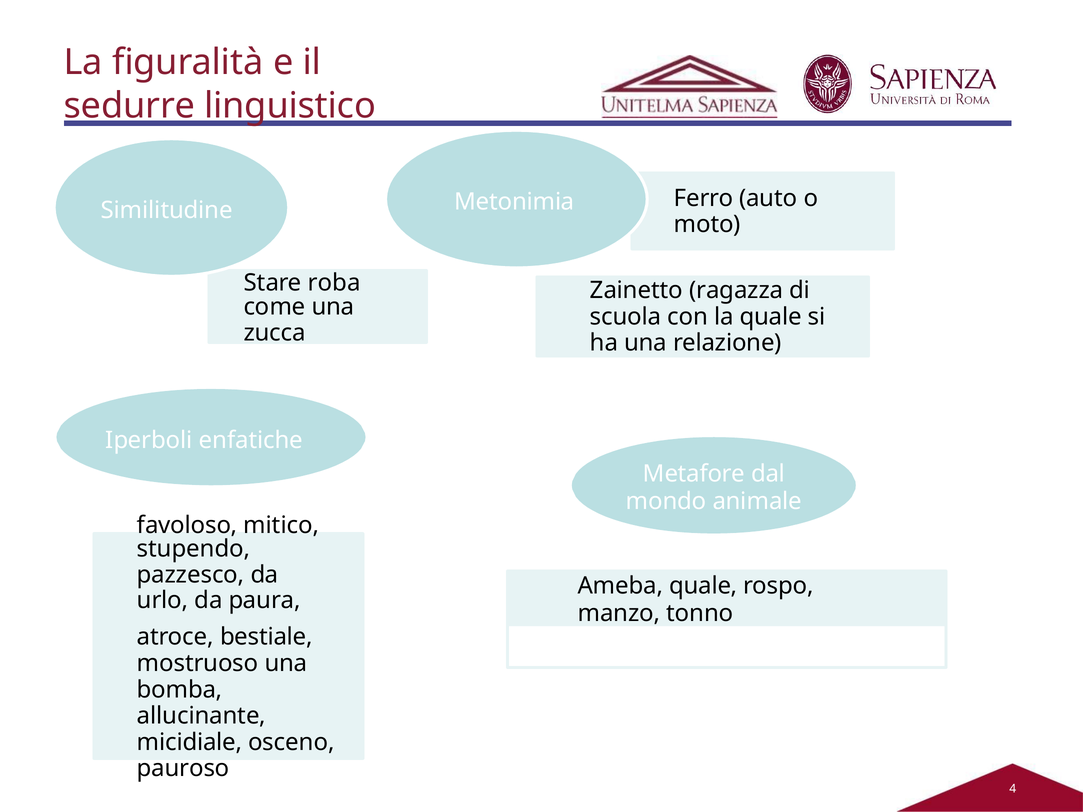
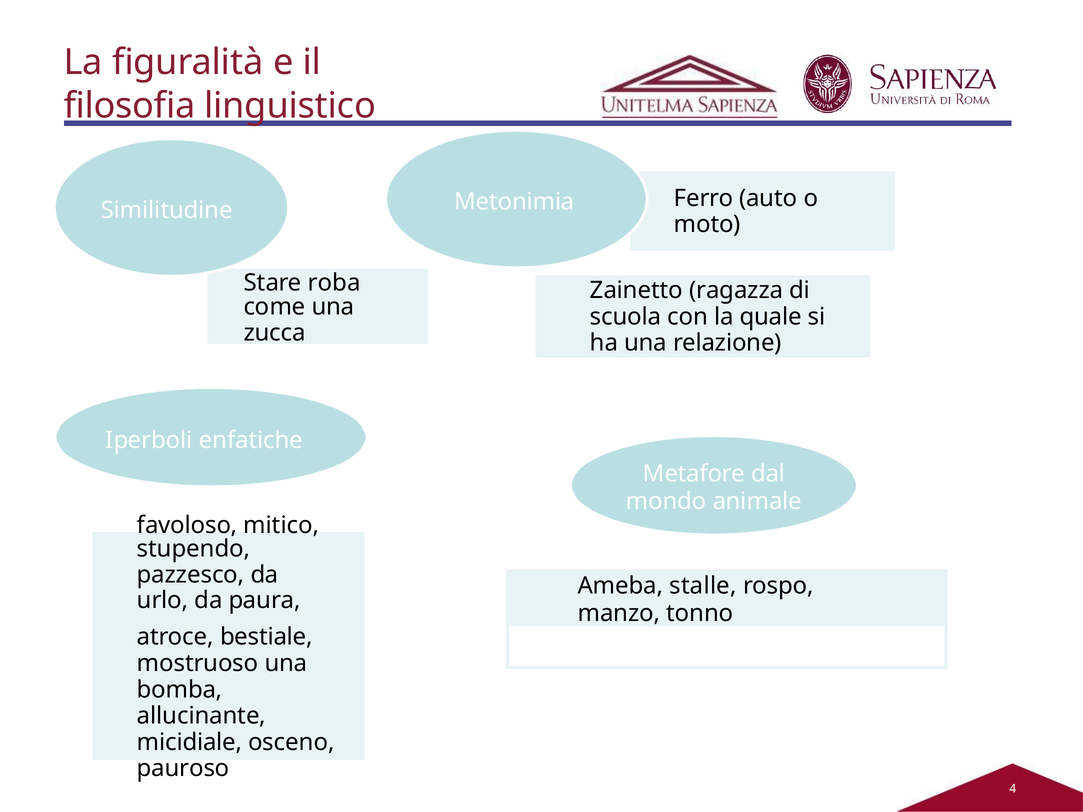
sedurre: sedurre -> filosofia
Ameba quale: quale -> stalle
